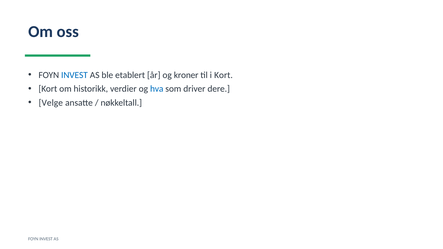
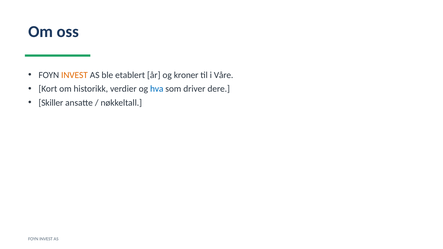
INVEST at (74, 75) colour: blue -> orange
i Kort: Kort -> Våre
Velge: Velge -> Skiller
